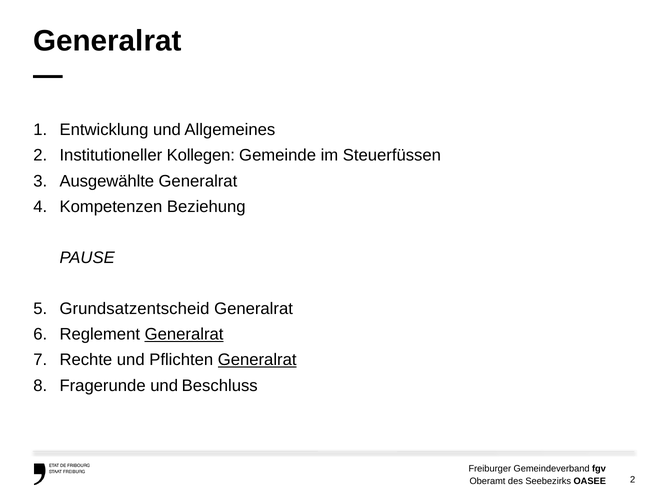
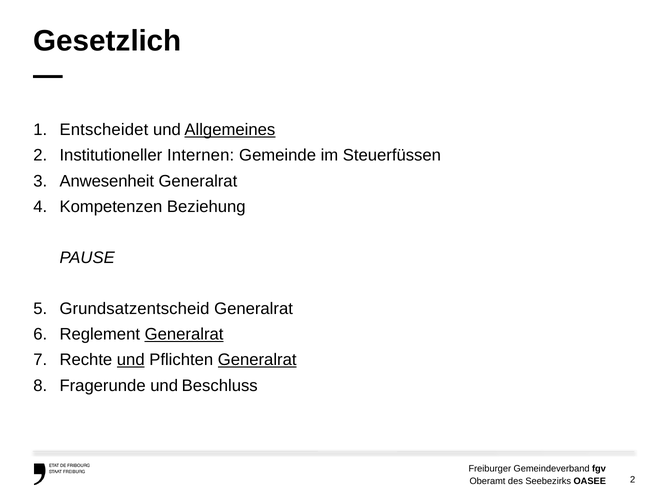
Generalrat at (107, 41): Generalrat -> Gesetzlich
Entwicklung: Entwicklung -> Entscheidet
Allgemeines underline: none -> present
Kollegen: Kollegen -> Internen
Ausgewählte: Ausgewählte -> Anwesenheit
und at (131, 360) underline: none -> present
